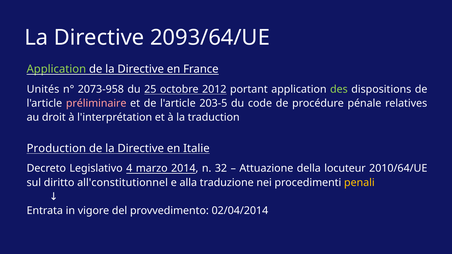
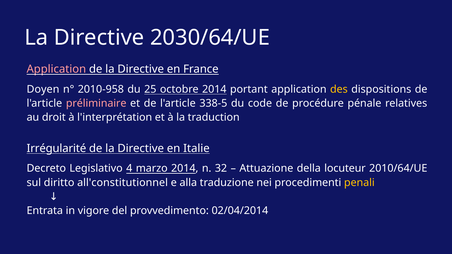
2093/64/UE: 2093/64/UE -> 2030/64/UE
Application at (56, 69) colour: light green -> pink
Unités: Unités -> Doyen
2073-958: 2073-958 -> 2010-958
octobre 2012: 2012 -> 2014
des colour: light green -> yellow
203-5: 203-5 -> 338-5
Production: Production -> Irrégularité
